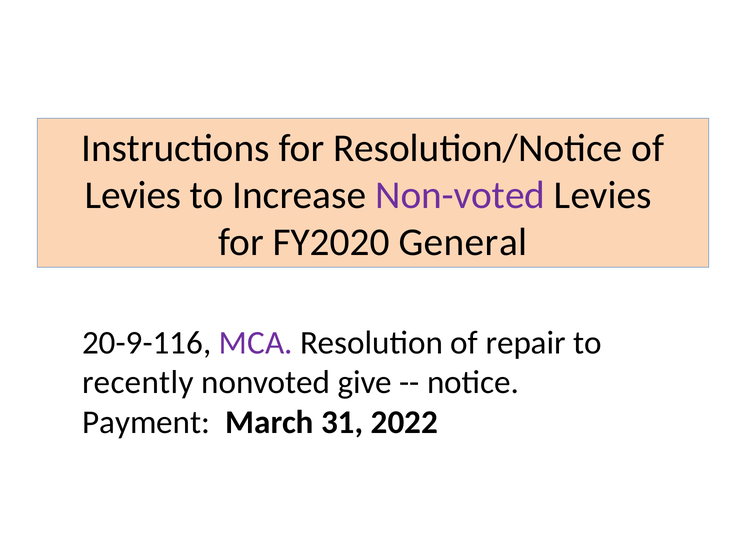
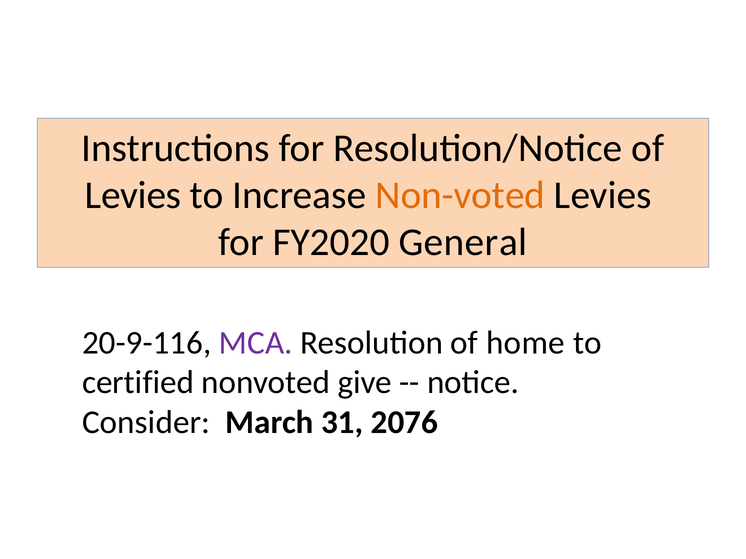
Non-voted colour: purple -> orange
repair: repair -> home
recently: recently -> certified
Payment: Payment -> Consider
2022: 2022 -> 2076
